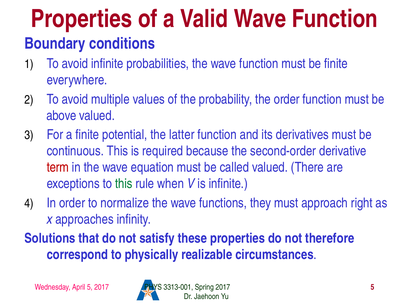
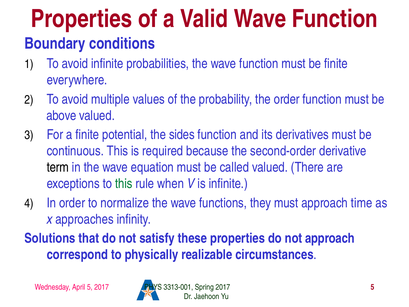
latter: latter -> sides
term colour: red -> black
right: right -> time
not therefore: therefore -> approach
